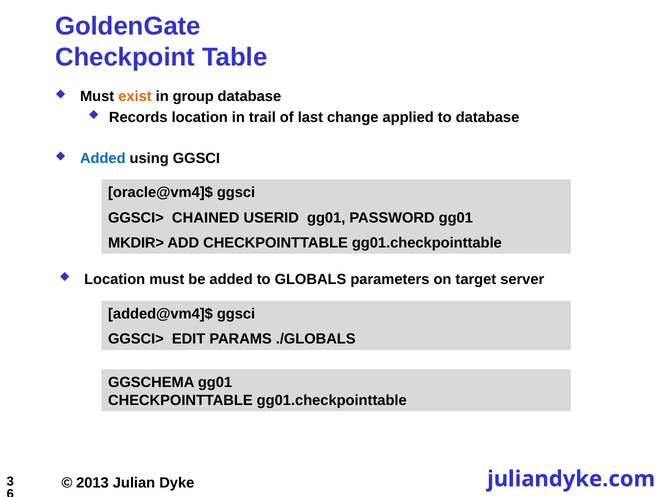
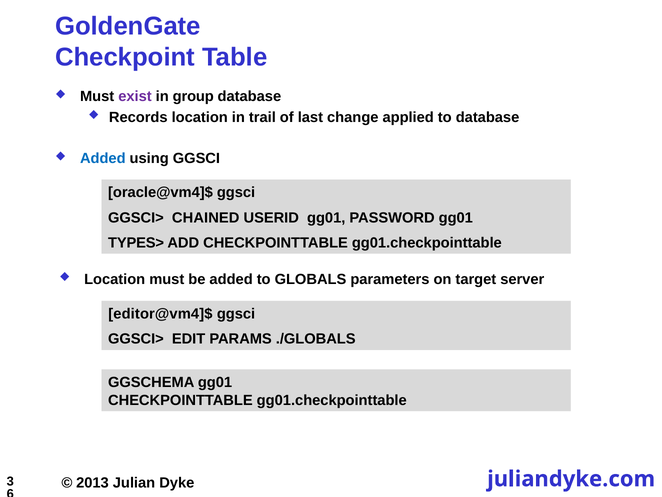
exist colour: orange -> purple
MKDIR>: MKDIR> -> TYPES>
added@vm4]$: added@vm4]$ -> editor@vm4]$
